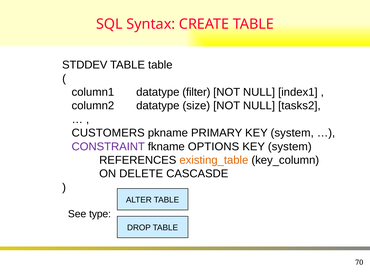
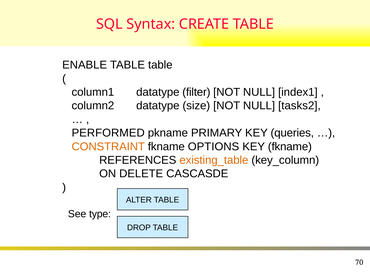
STDDEV: STDDEV -> ENABLE
CUSTOMERS: CUSTOMERS -> PERFORMED
PRIMARY KEY system: system -> queries
CONSTRAINT colour: purple -> orange
system at (290, 146): system -> fkname
